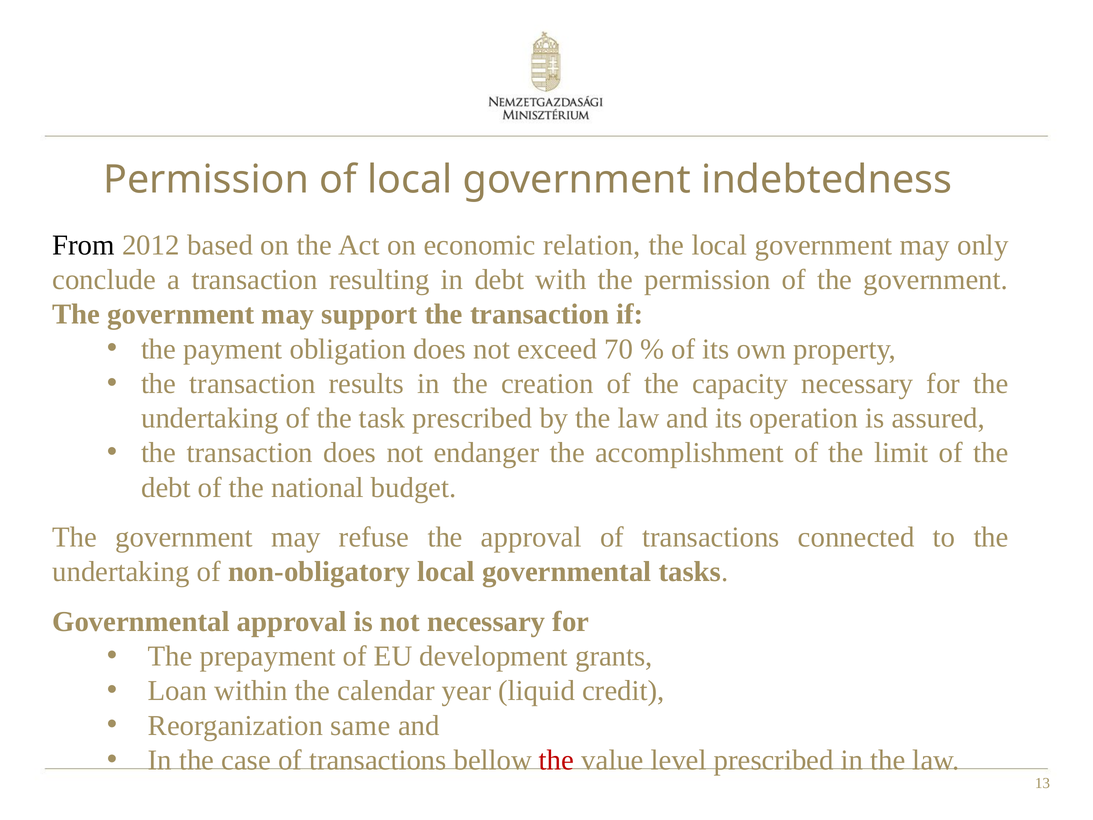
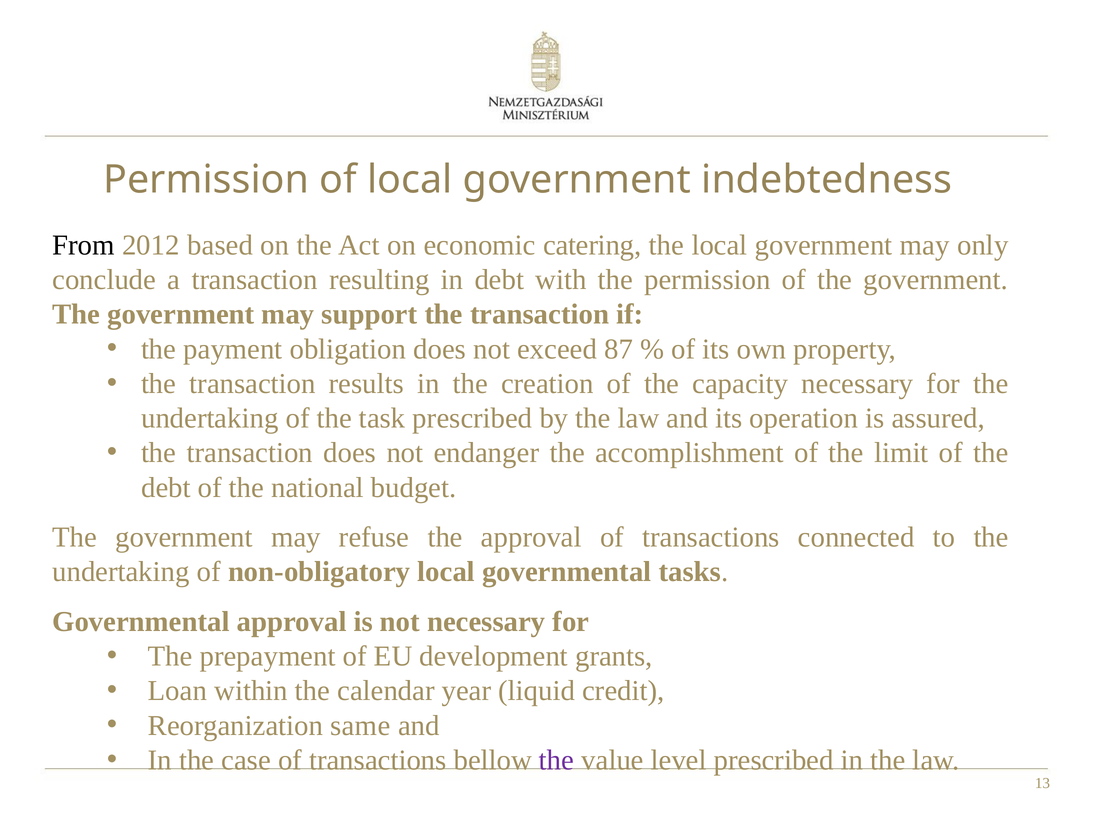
relation: relation -> catering
70: 70 -> 87
the at (557, 760) colour: red -> purple
